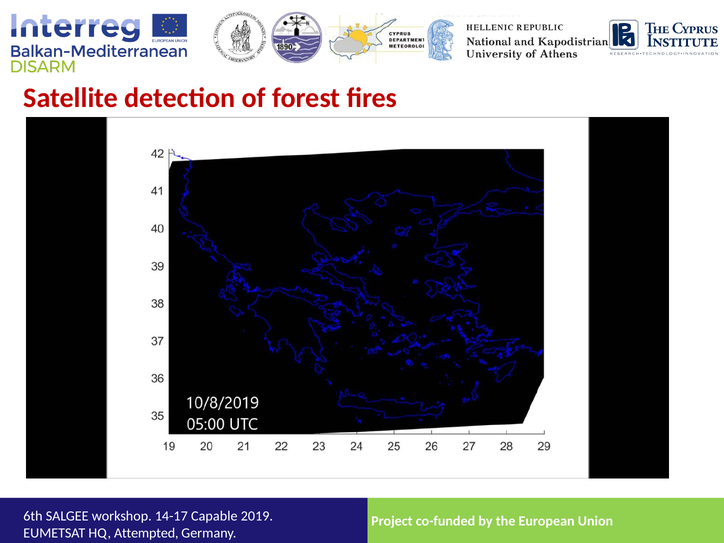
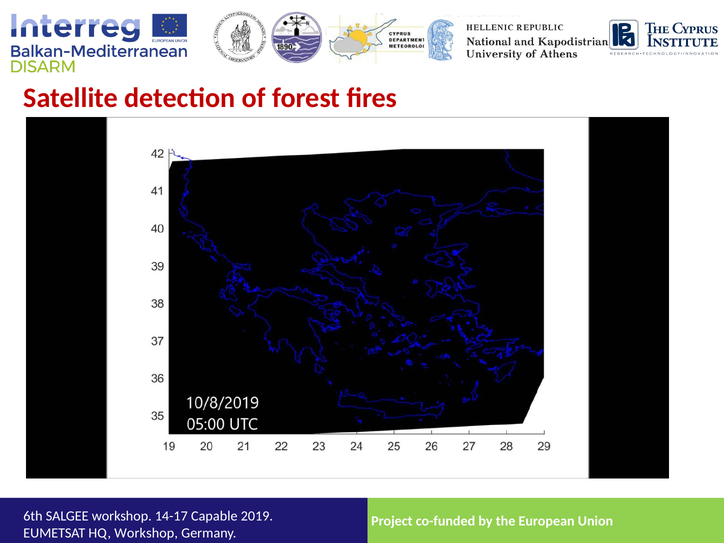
HQ Attempted: Attempted -> Workshop
